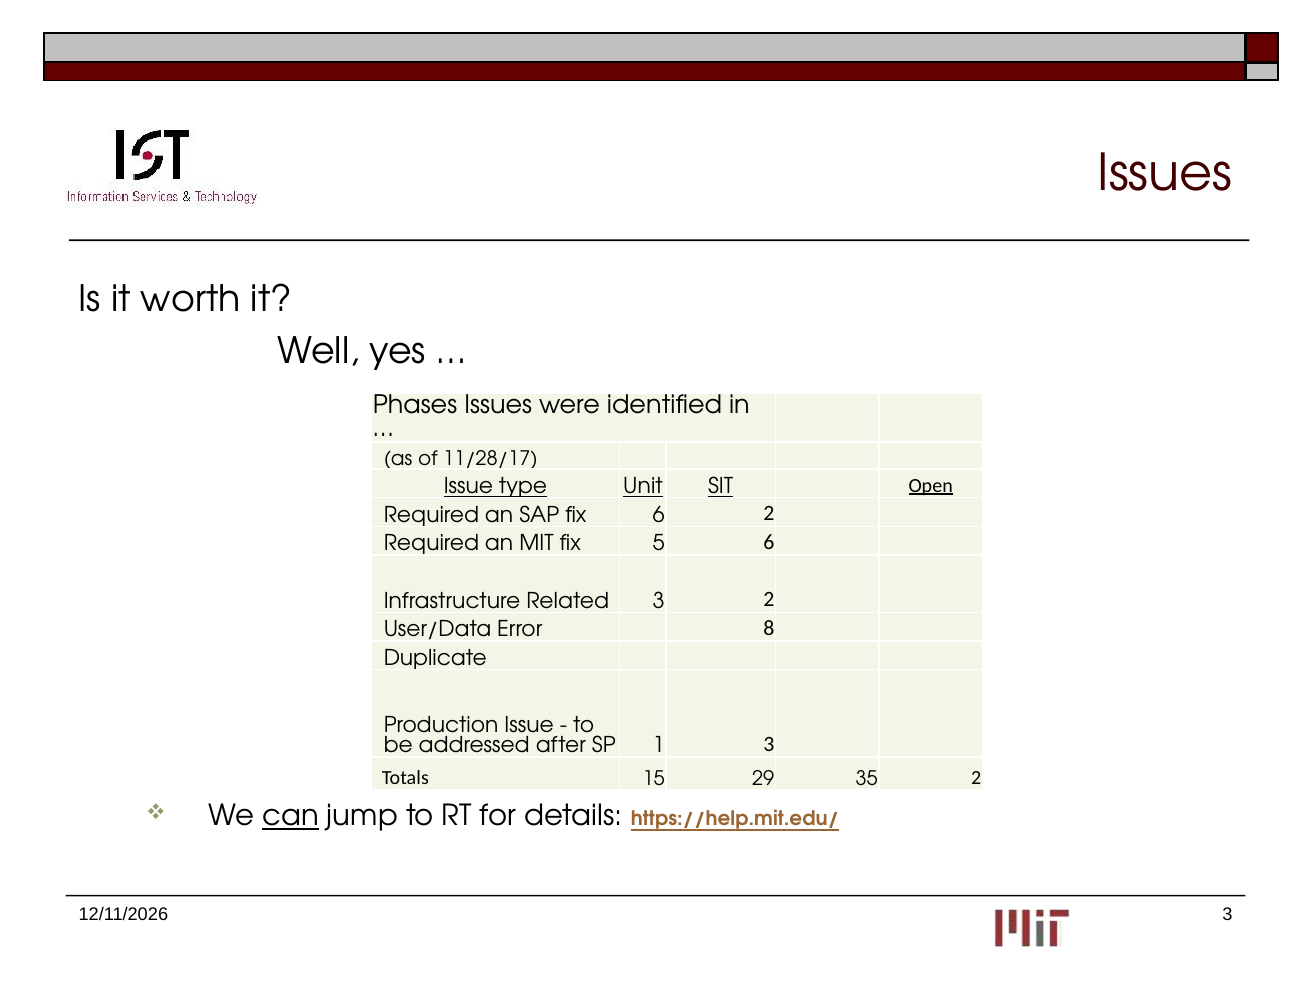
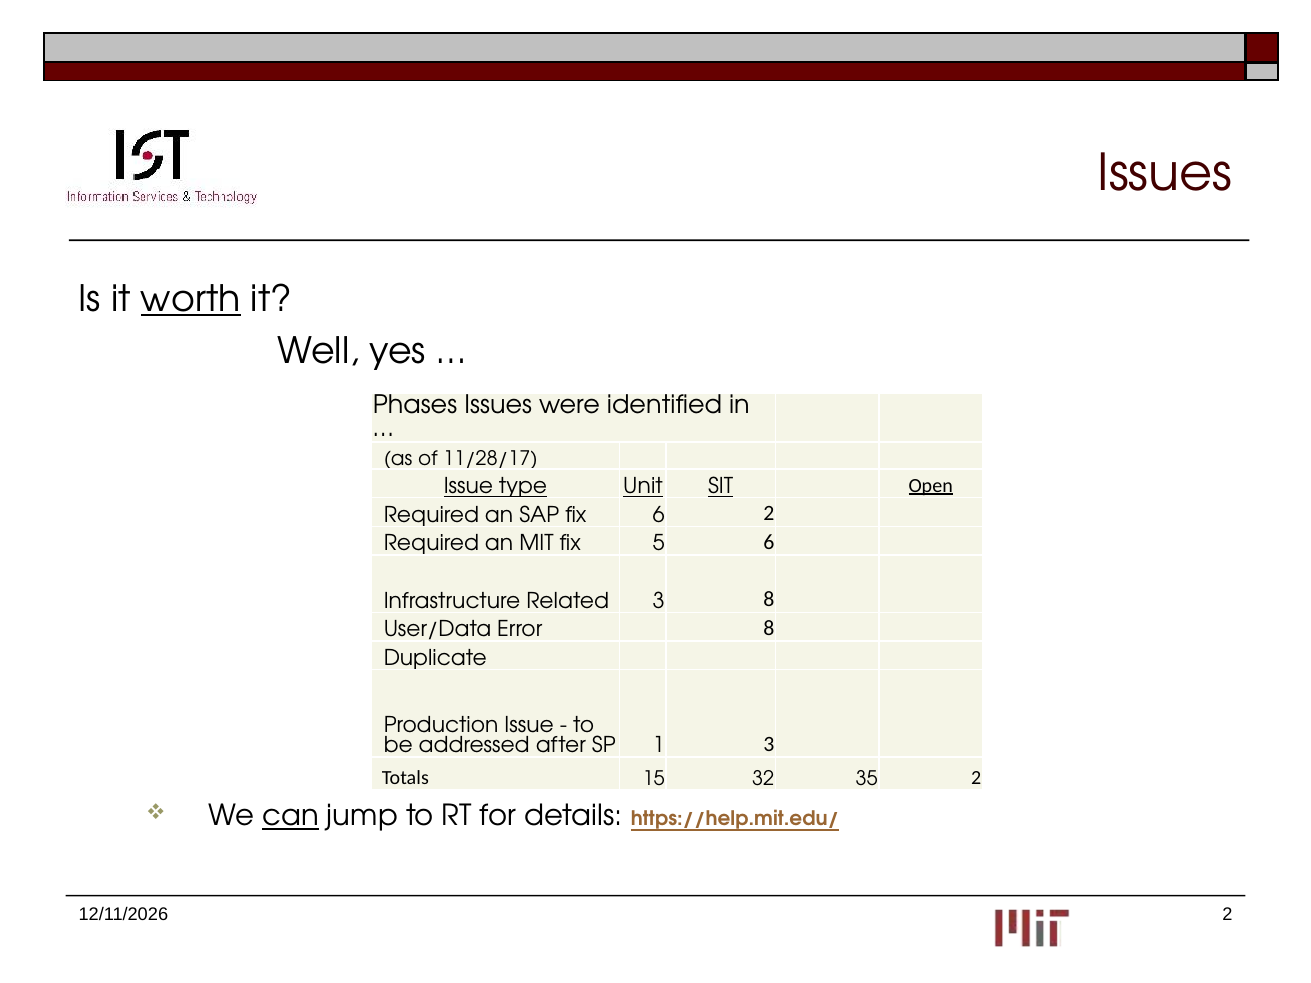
worth underline: none -> present
2 at (769, 599): 2 -> 8
29: 29 -> 32
3 at (1227, 915): 3 -> 2
